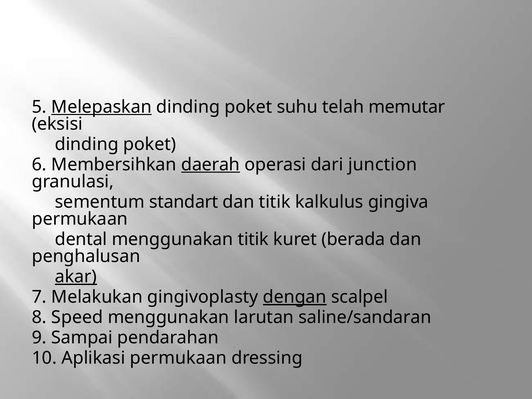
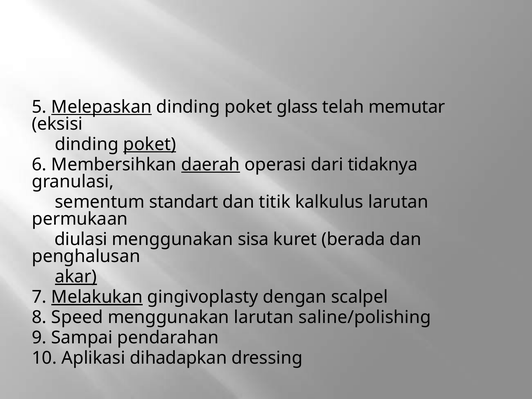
suhu: suhu -> glass
poket at (150, 144) underline: none -> present
junction: junction -> tidaknya
kalkulus gingiva: gingiva -> larutan
dental: dental -> diulasi
menggunakan titik: titik -> sisa
Melakukan underline: none -> present
dengan underline: present -> none
saline/sandaran: saline/sandaran -> saline/polishing
Aplikasi permukaan: permukaan -> dihadapkan
